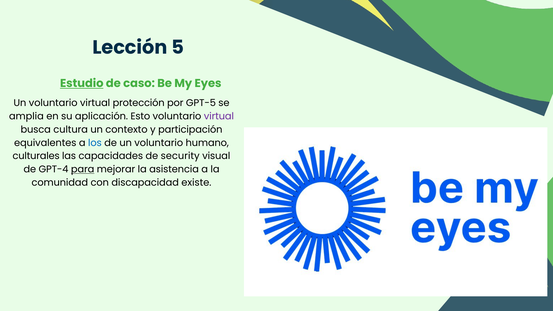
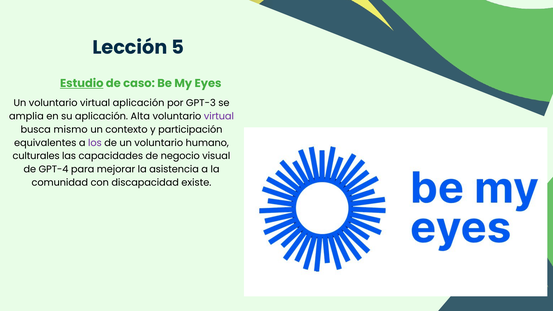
virtual protección: protección -> aplicación
GPT-5: GPT-5 -> GPT-3
Esto: Esto -> Alta
cultura: cultura -> mismo
los colour: blue -> purple
security: security -> negocio
para underline: present -> none
